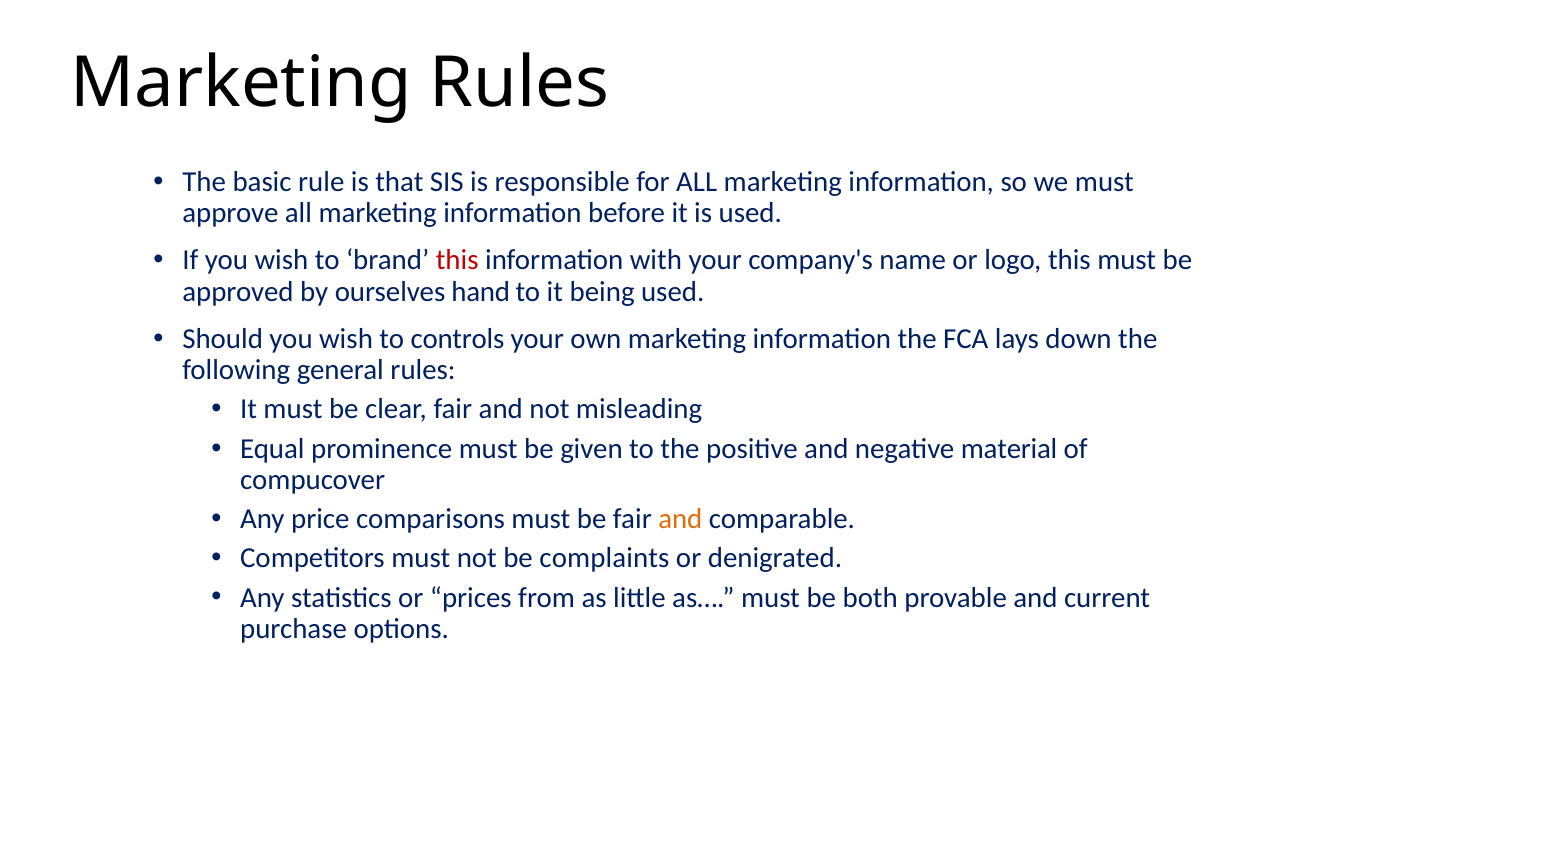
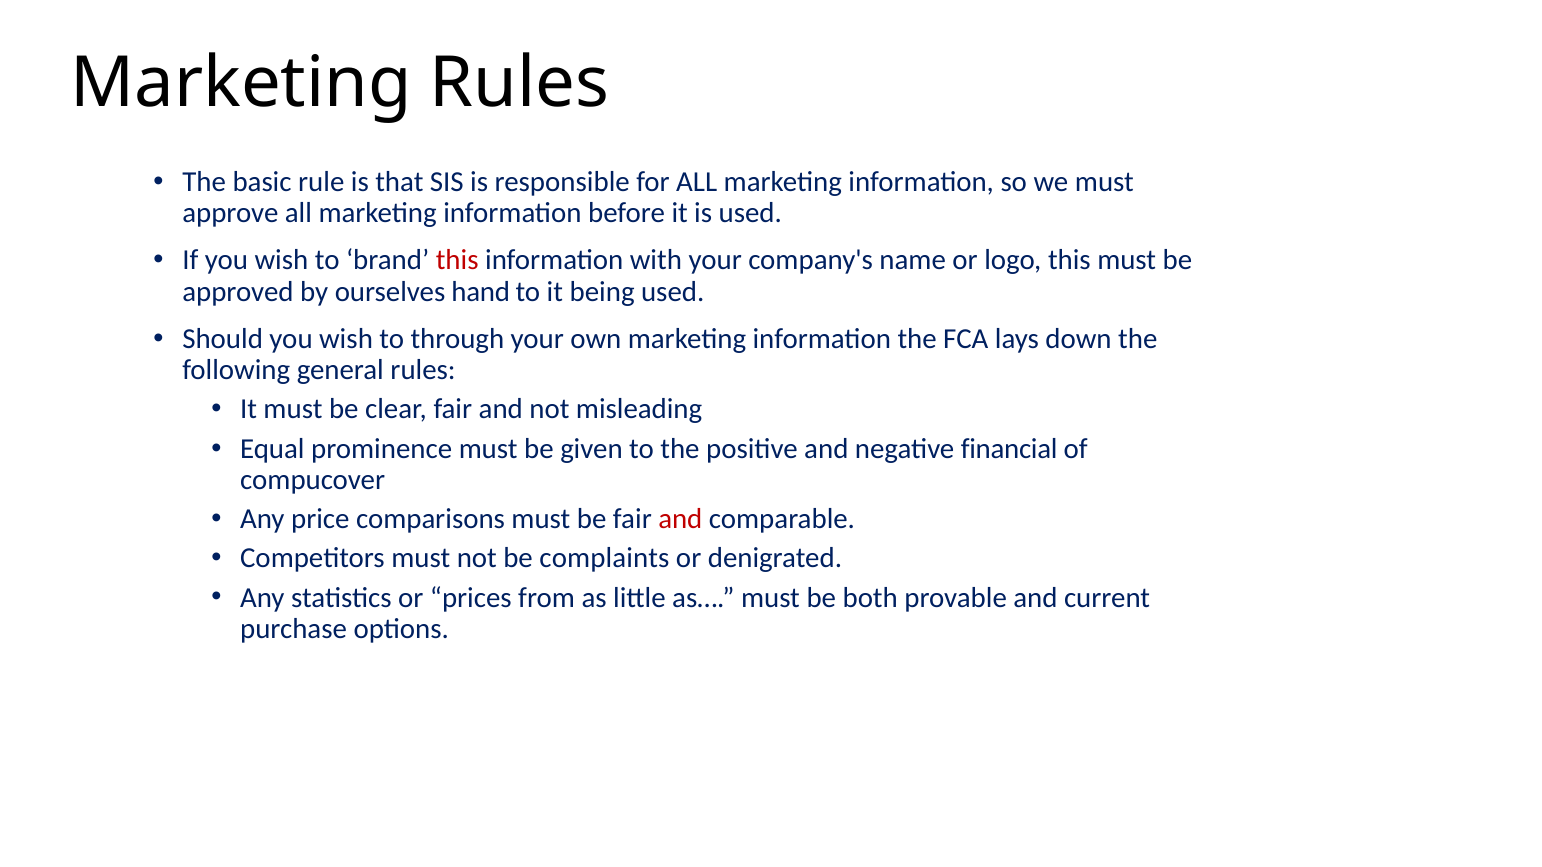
controls: controls -> through
material: material -> financial
and at (680, 519) colour: orange -> red
